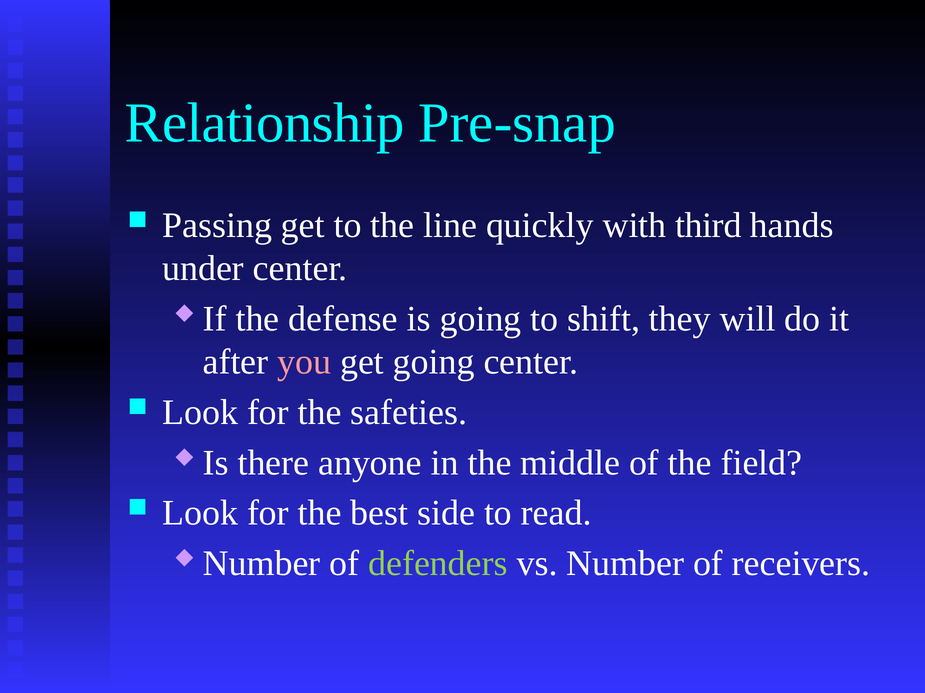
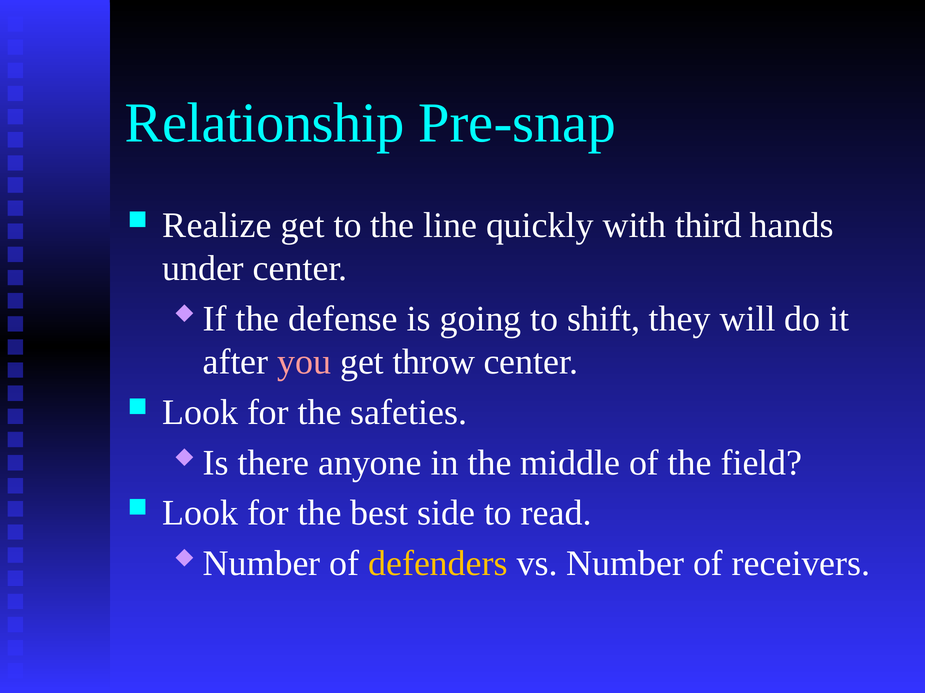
Passing: Passing -> Realize
get going: going -> throw
defenders colour: light green -> yellow
